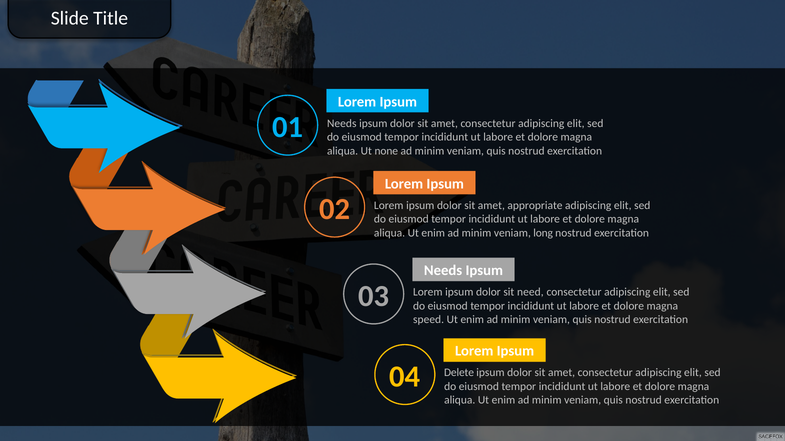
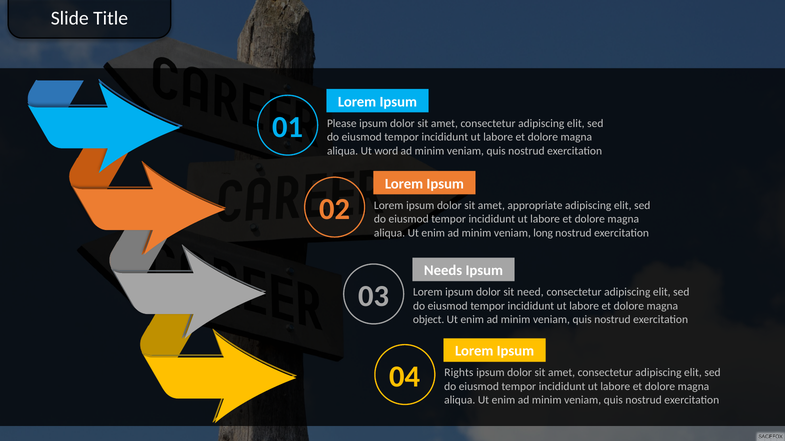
01 Needs: Needs -> Please
none: none -> word
speed: speed -> object
Delete: Delete -> Rights
